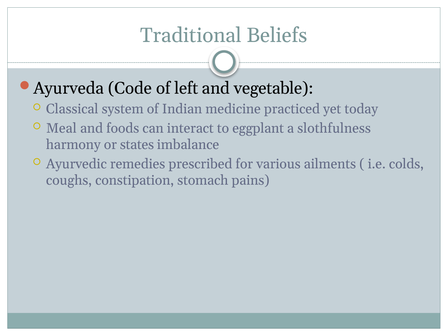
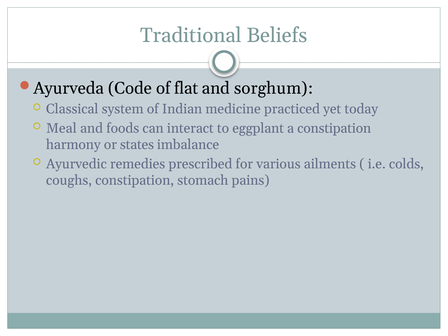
left: left -> flat
vegetable: vegetable -> sorghum
a slothfulness: slothfulness -> constipation
